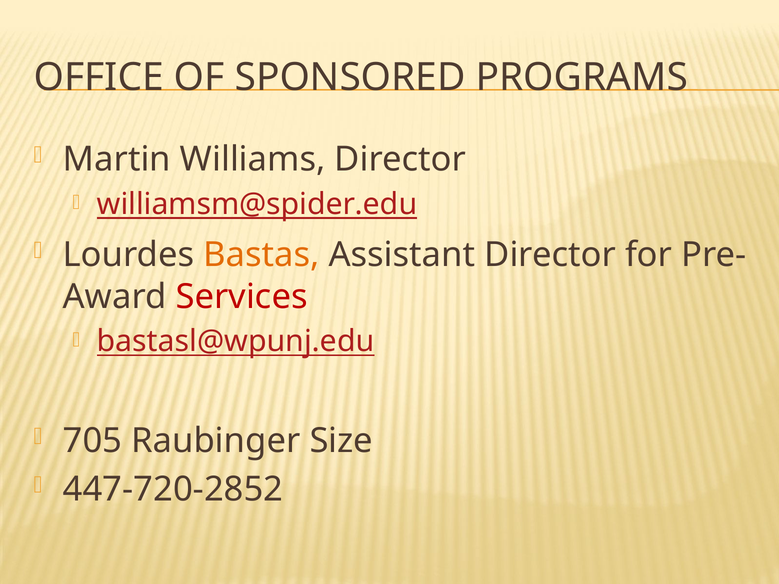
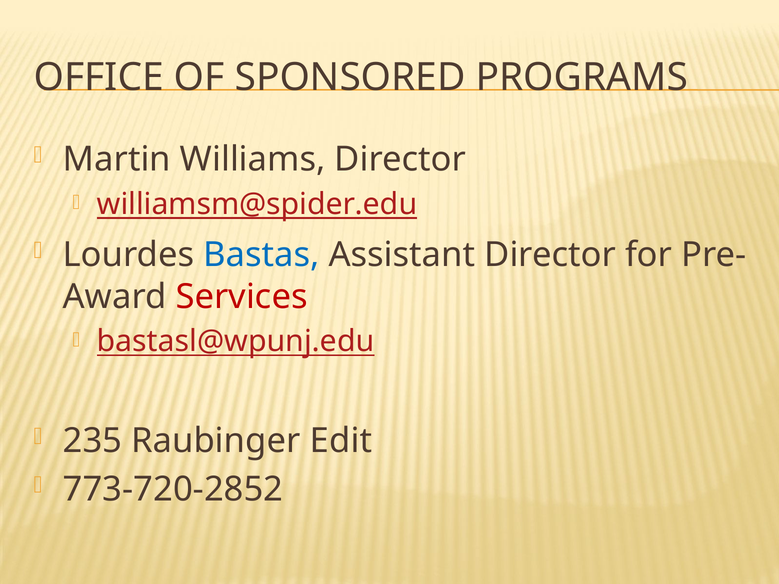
Bastas colour: orange -> blue
705: 705 -> 235
Size: Size -> Edit
447-720-2852: 447-720-2852 -> 773-720-2852
